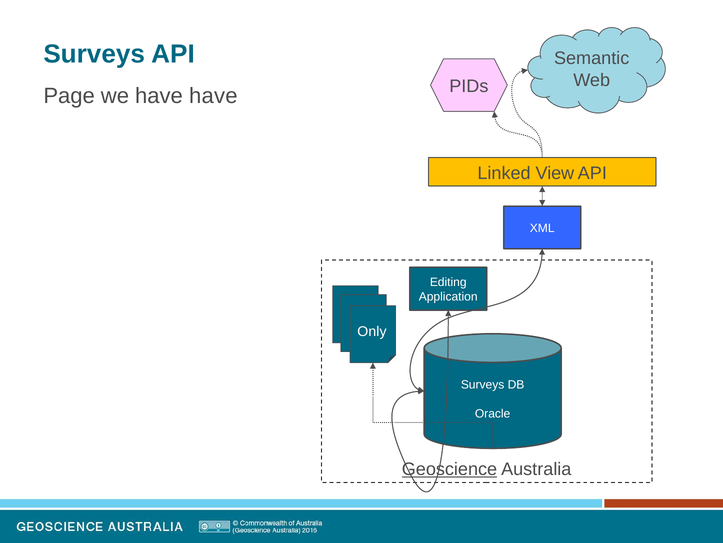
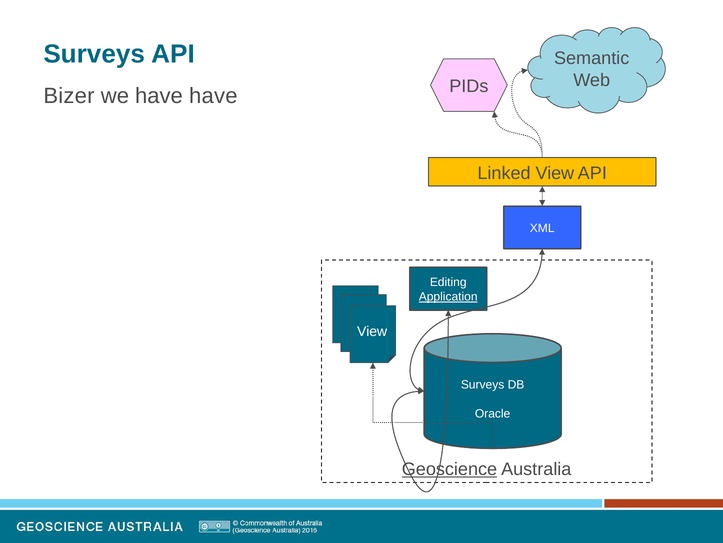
Page: Page -> Bizer
Application underline: none -> present
Only at (372, 331): Only -> View
